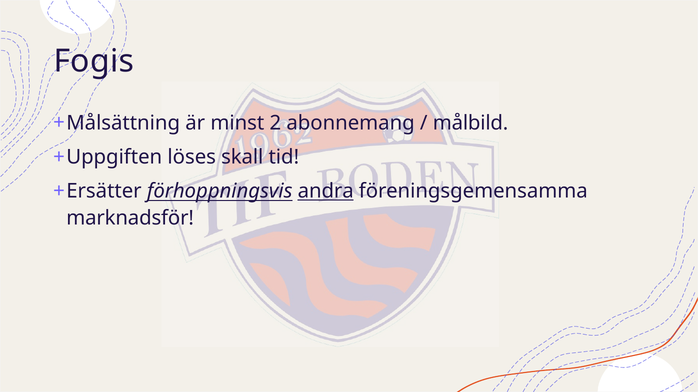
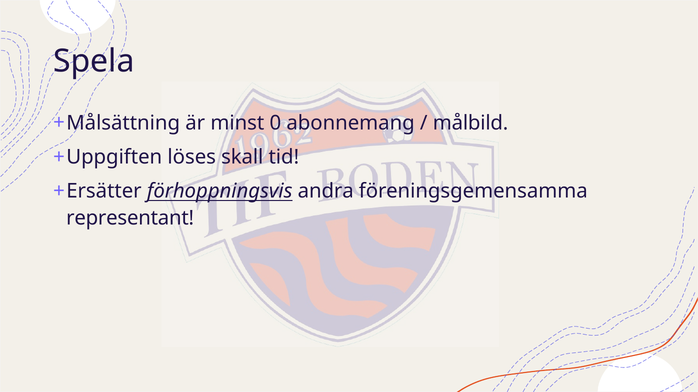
Fogis: Fogis -> Spela
2: 2 -> 0
andra underline: present -> none
marknadsför: marknadsför -> representant
